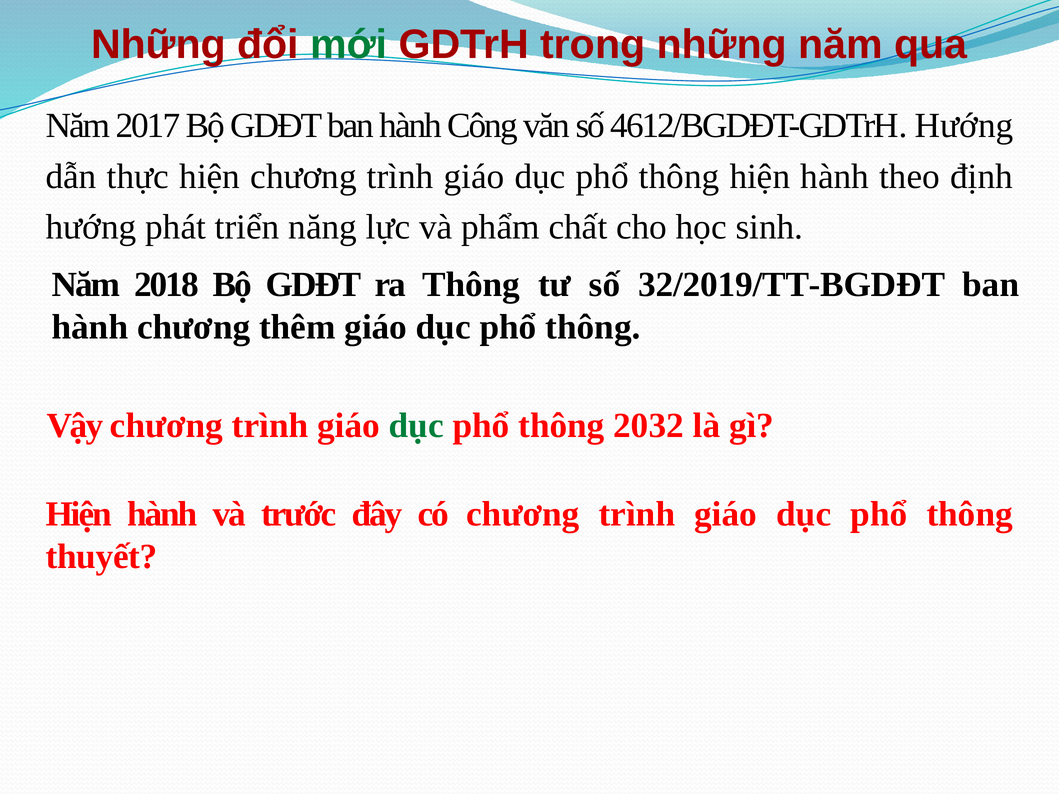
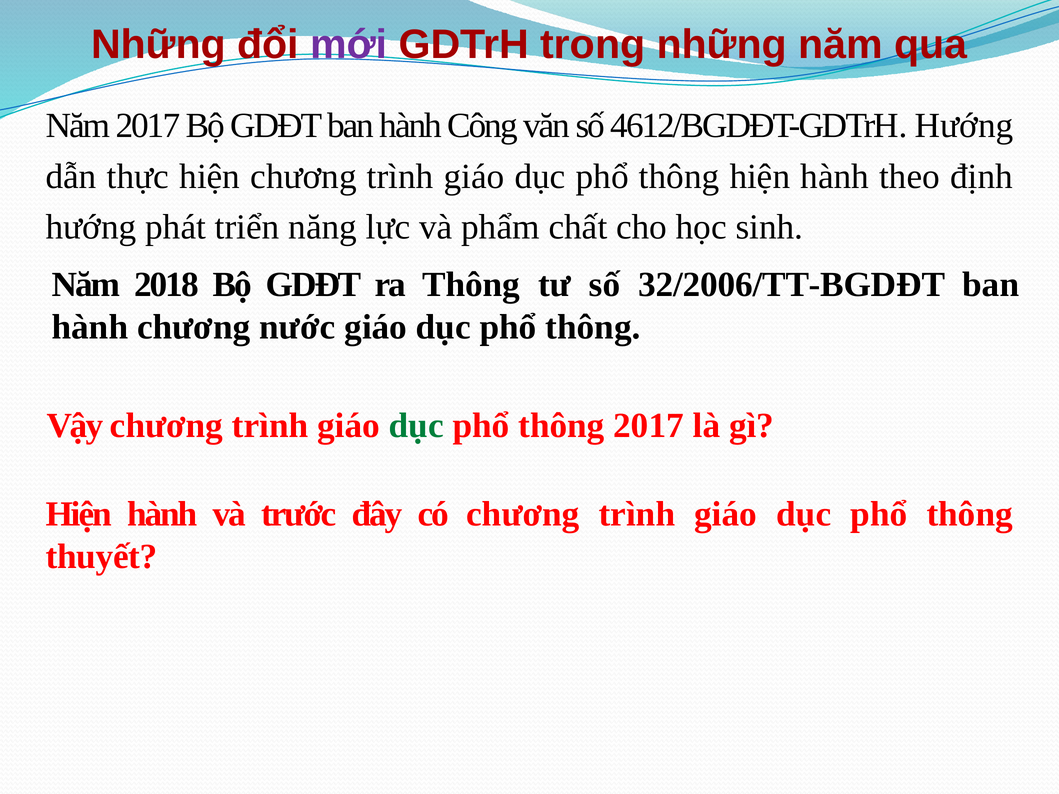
mới colour: green -> purple
32/2019/TT-BGDĐT: 32/2019/TT-BGDĐT -> 32/2006/TT-BGDĐT
thêm: thêm -> nước
thông 2032: 2032 -> 2017
